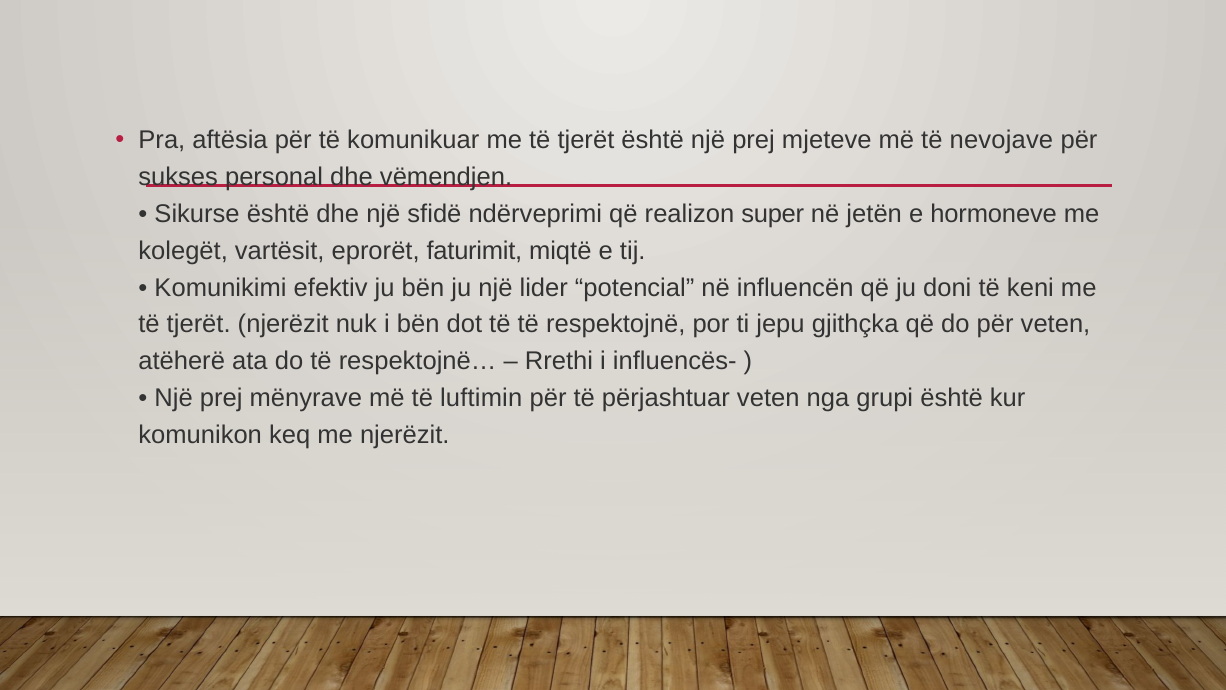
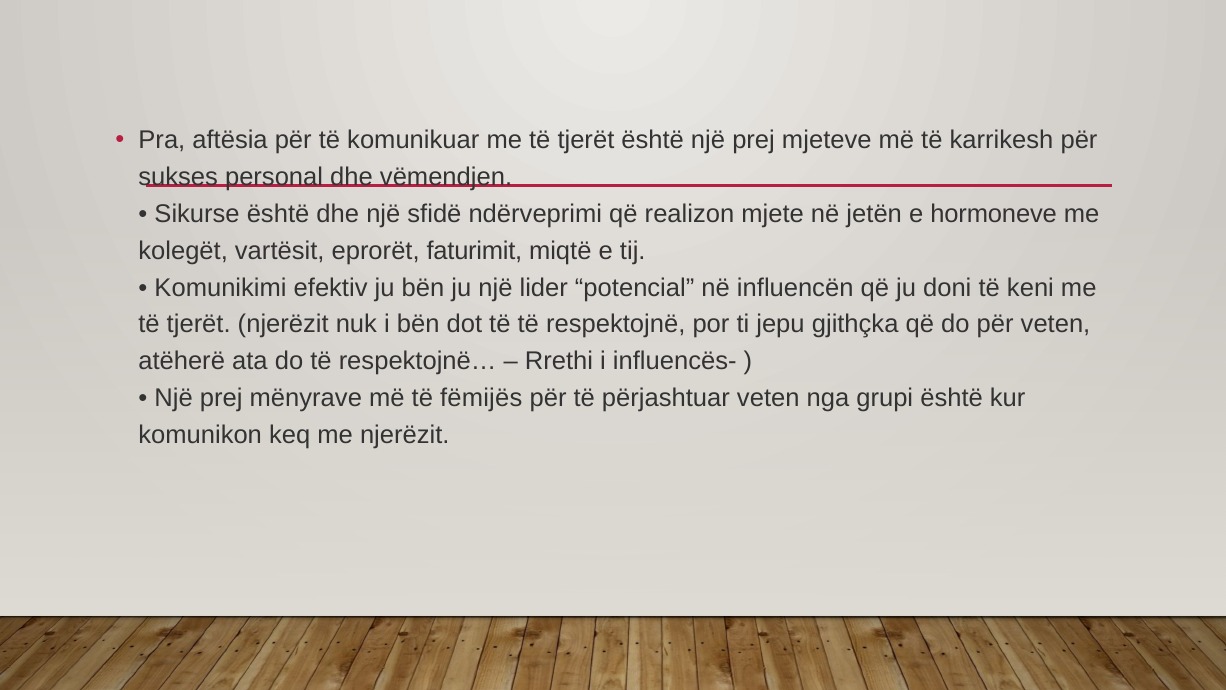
nevojave: nevojave -> karrikesh
super: super -> mjete
luftimin: luftimin -> fëmijës
